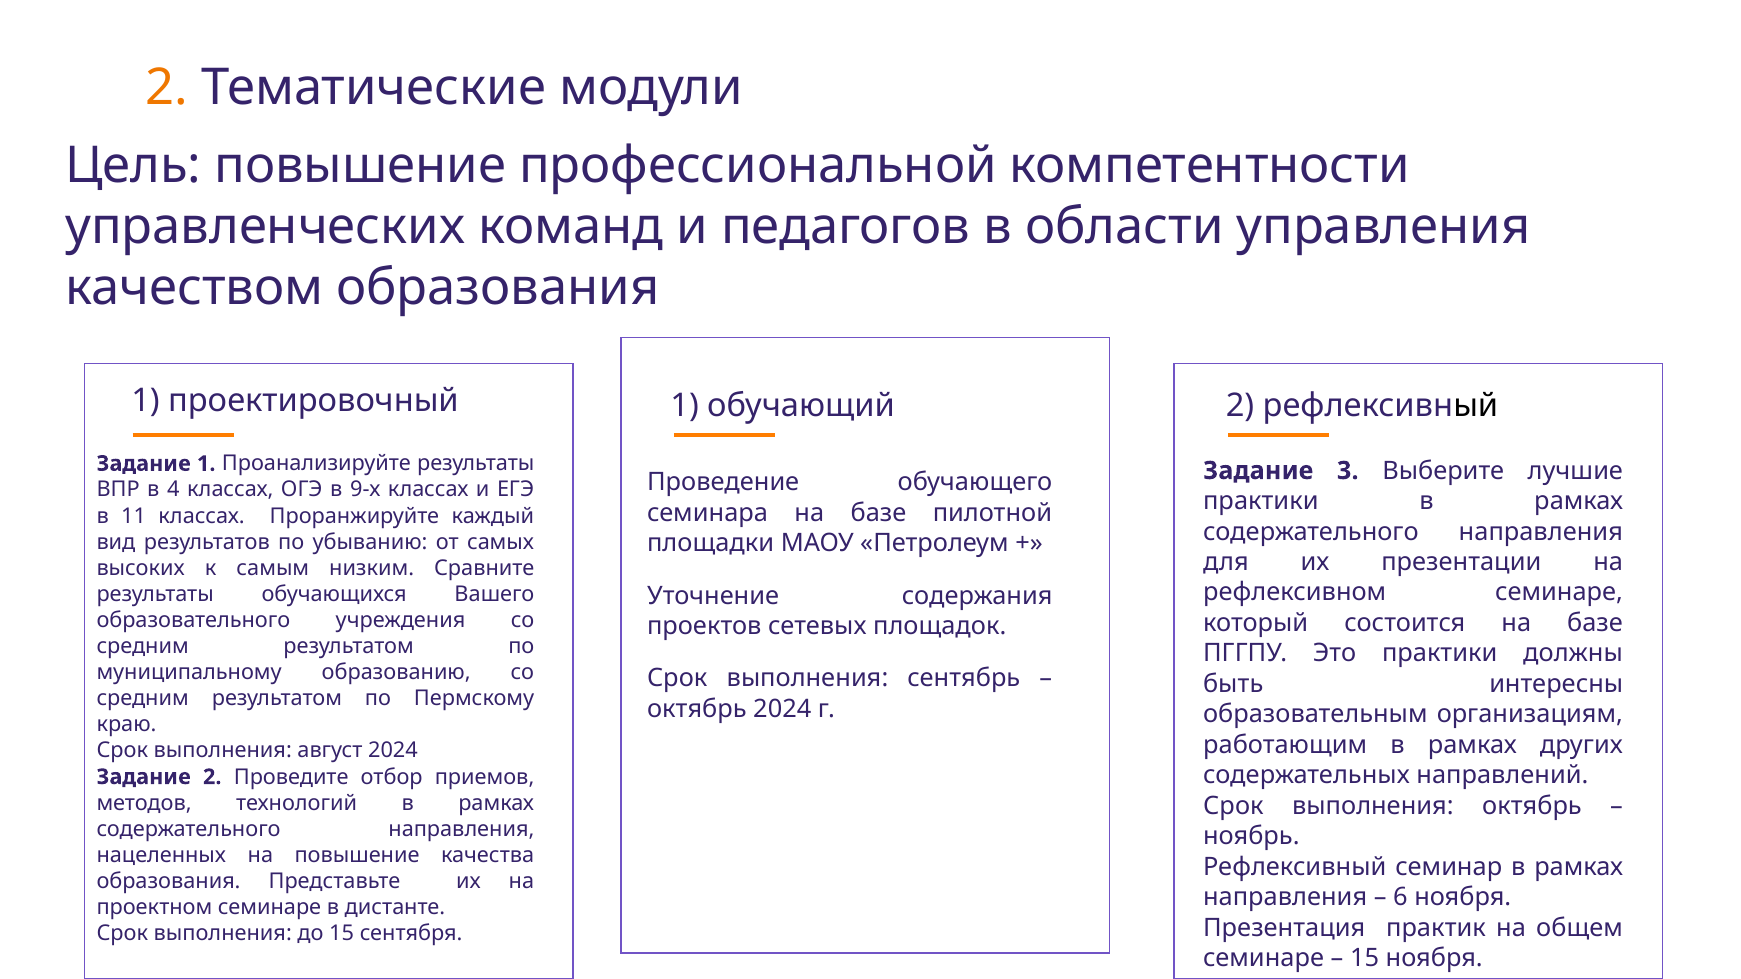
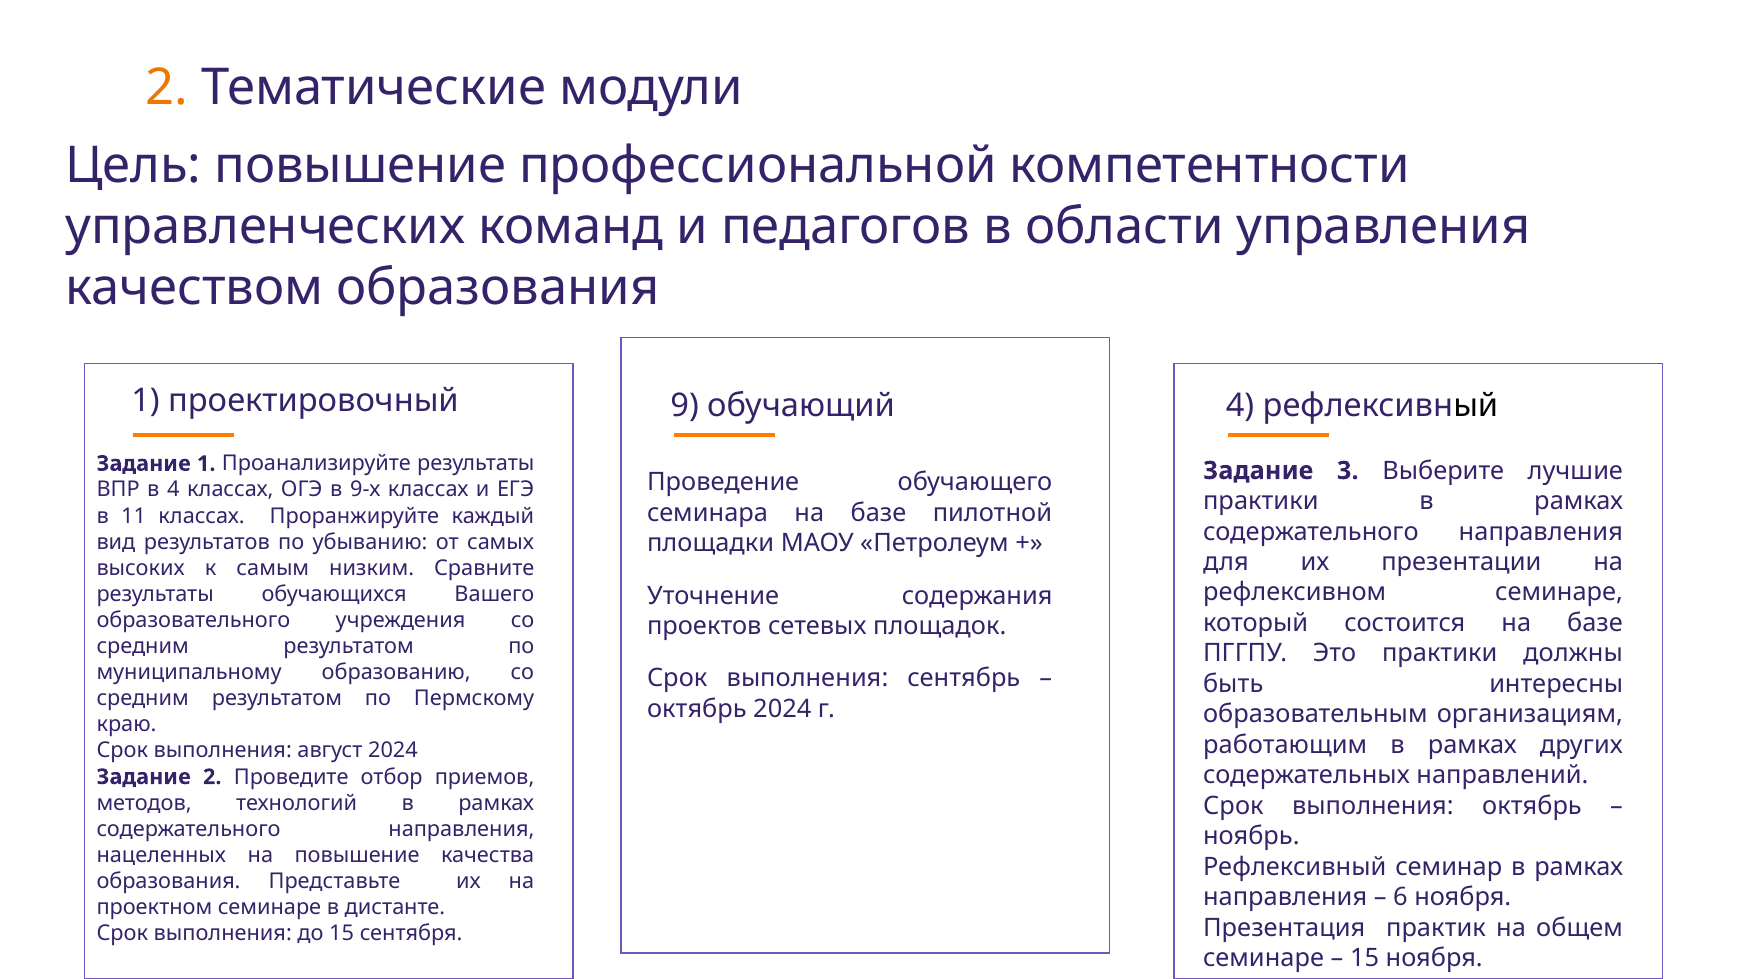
проектировочный 1: 1 -> 9
обучающий 2: 2 -> 4
